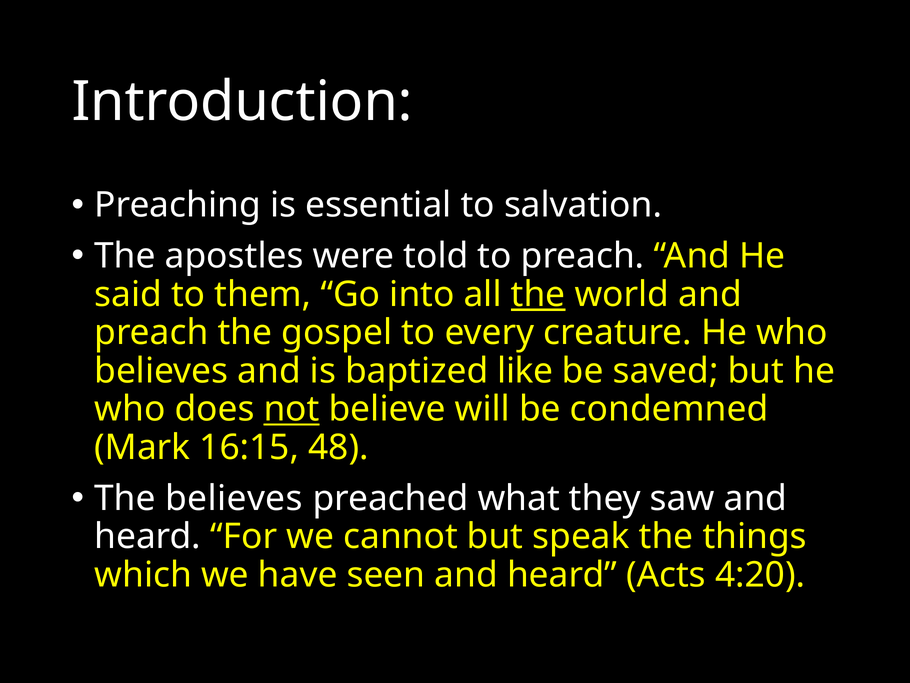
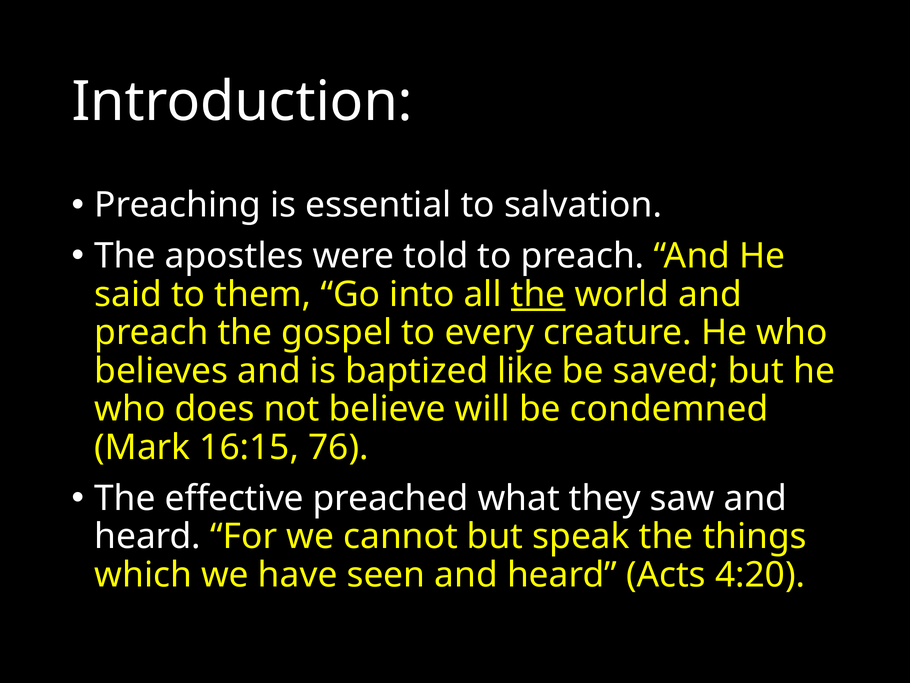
not underline: present -> none
48: 48 -> 76
The believes: believes -> effective
